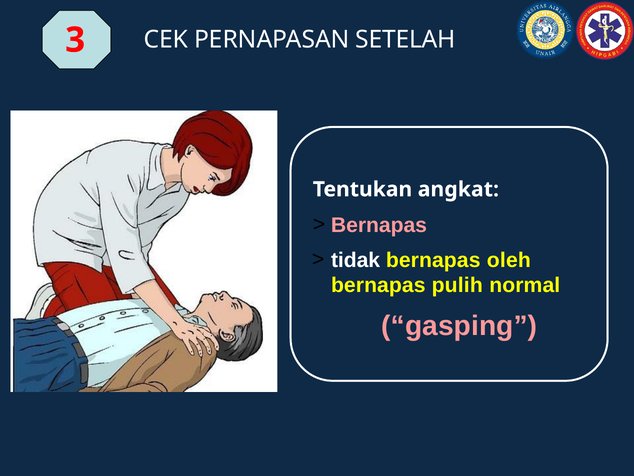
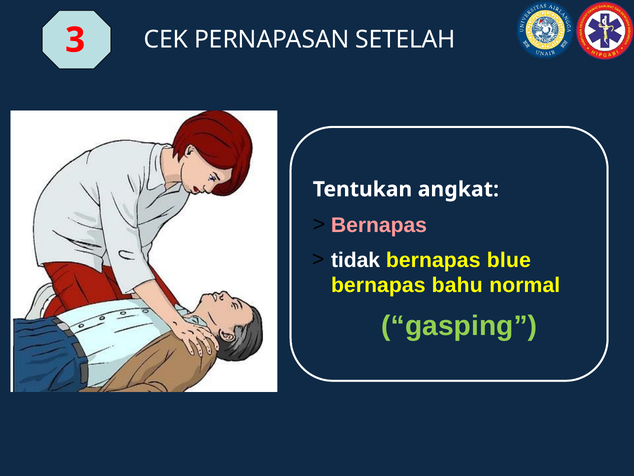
oleh: oleh -> blue
pulih: pulih -> bahu
gasping colour: pink -> light green
